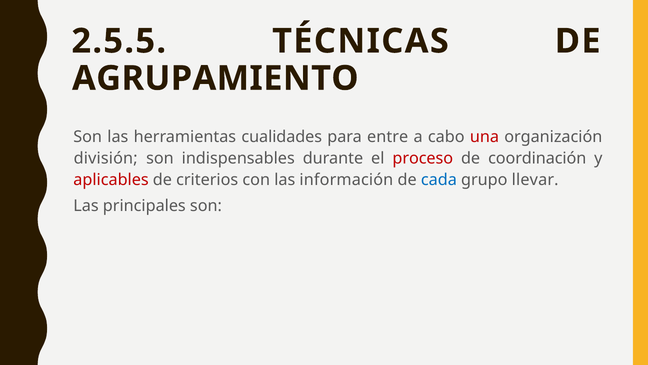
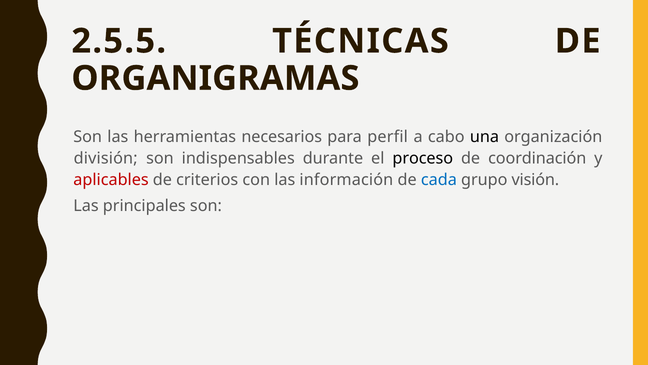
AGRUPAMIENTO: AGRUPAMIENTO -> ORGANIGRAMAS
cualidades: cualidades -> necesarios
entre: entre -> perfil
una colour: red -> black
proceso colour: red -> black
llevar: llevar -> visión
